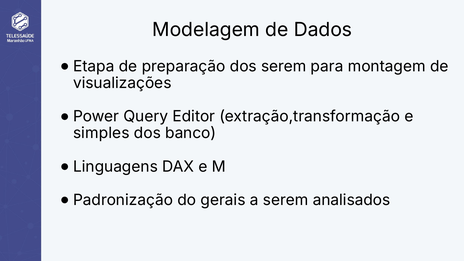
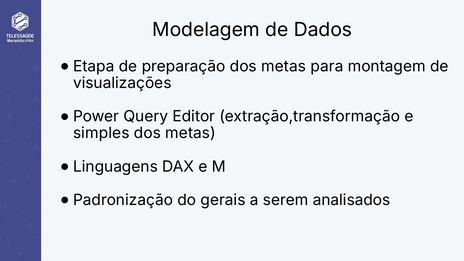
preparação dos serem: serem -> metas
banco at (191, 133): banco -> metas
